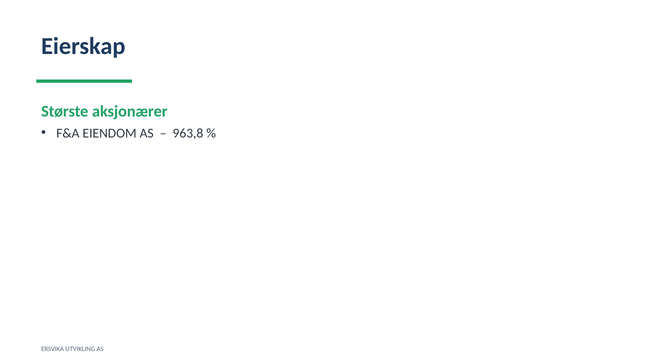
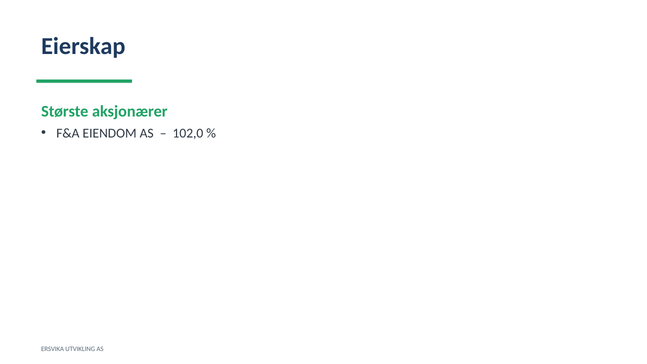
963,8: 963,8 -> 102,0
